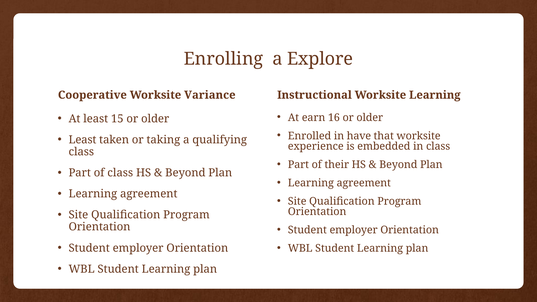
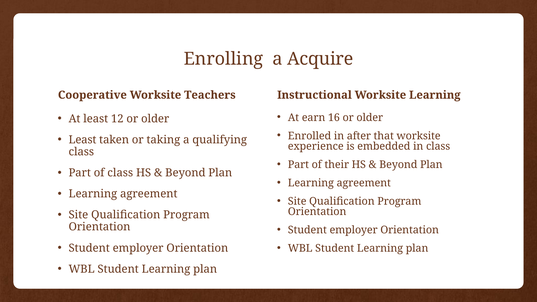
Explore: Explore -> Acquire
Variance: Variance -> Teachers
15: 15 -> 12
have: have -> after
